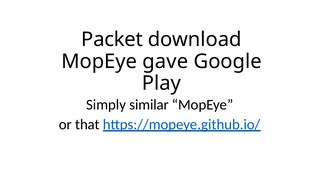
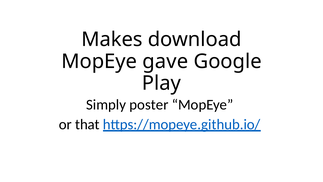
Packet: Packet -> Makes
similar: similar -> poster
